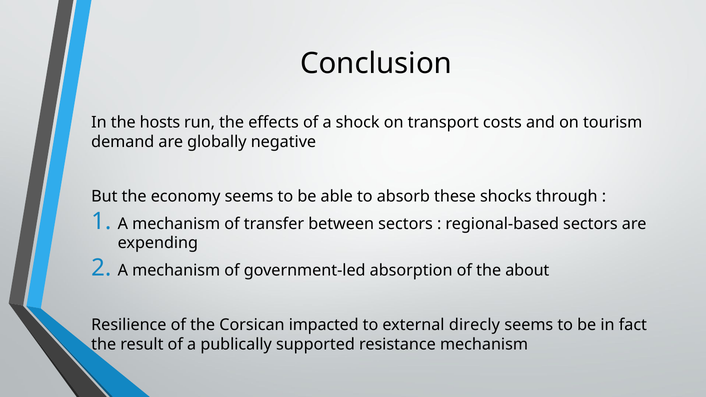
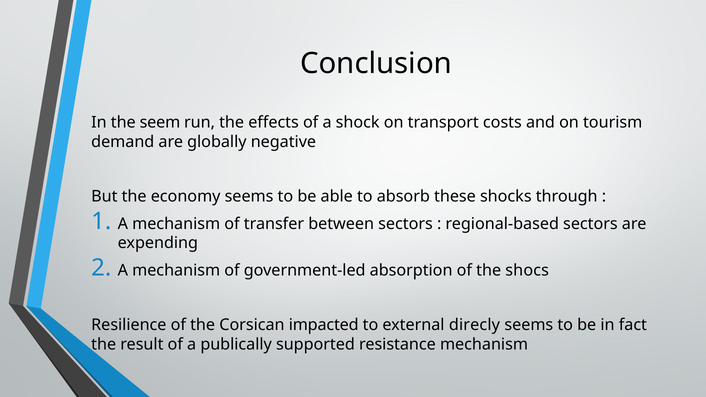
hosts: hosts -> seem
about: about -> shocs
